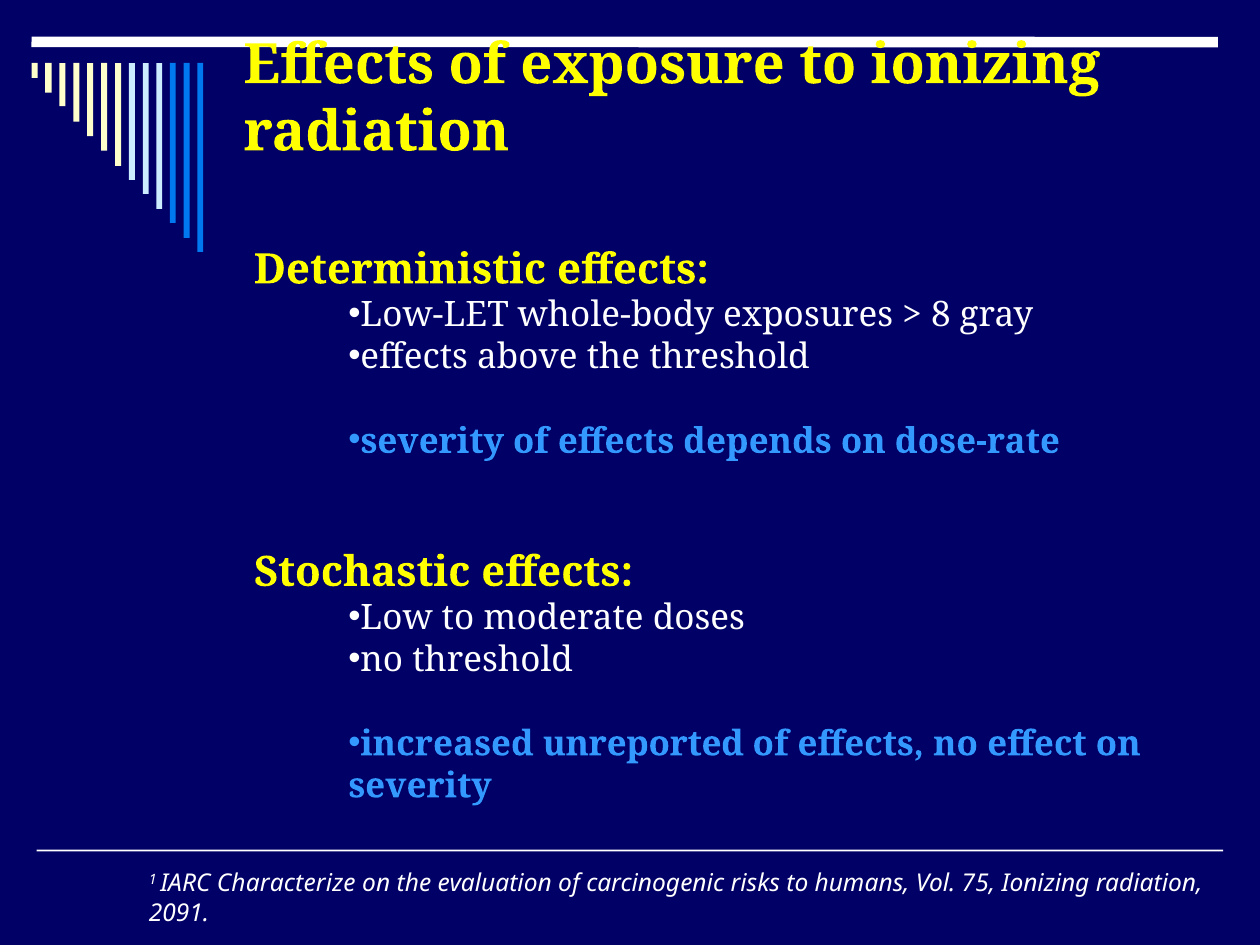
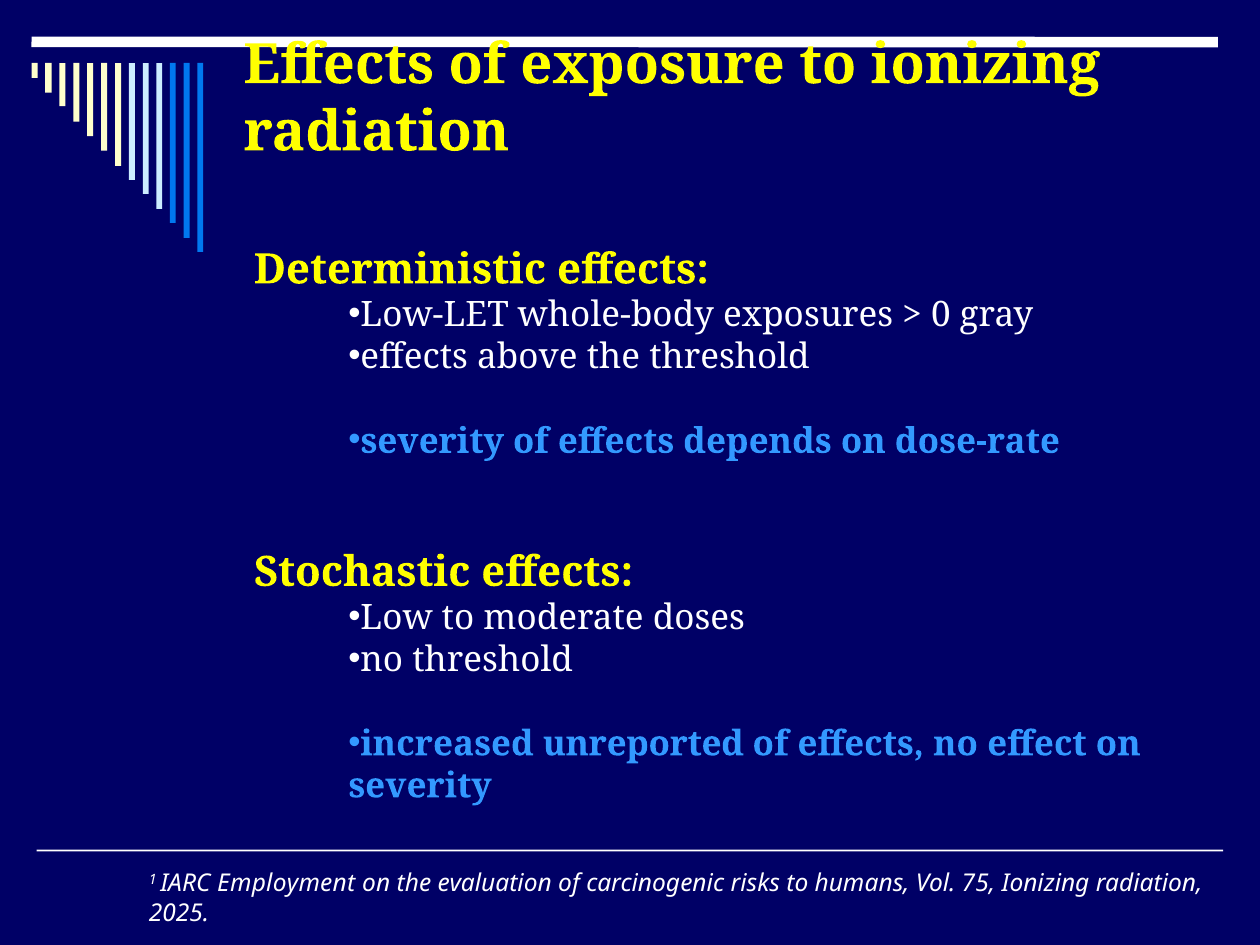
8: 8 -> 0
Characterize: Characterize -> Employment
2091: 2091 -> 2025
